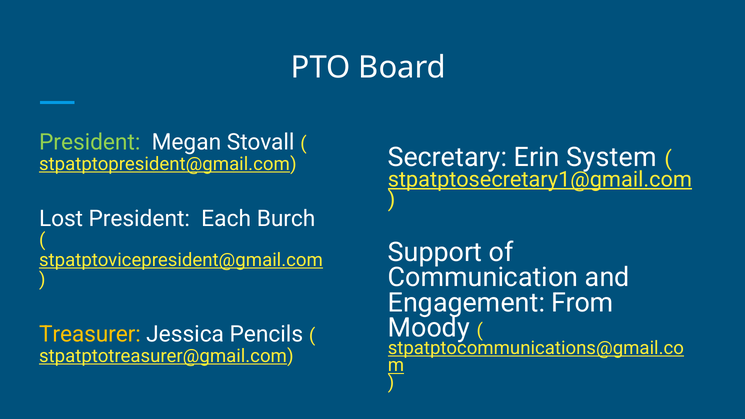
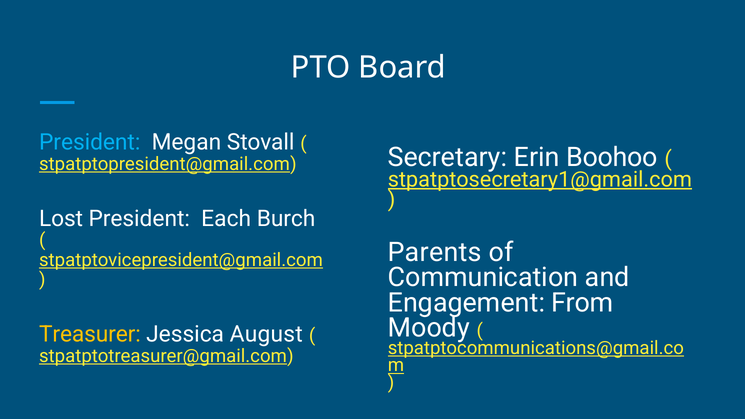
President at (90, 142) colour: light green -> light blue
System: System -> Boohoo
Support: Support -> Parents
Pencils: Pencils -> August
